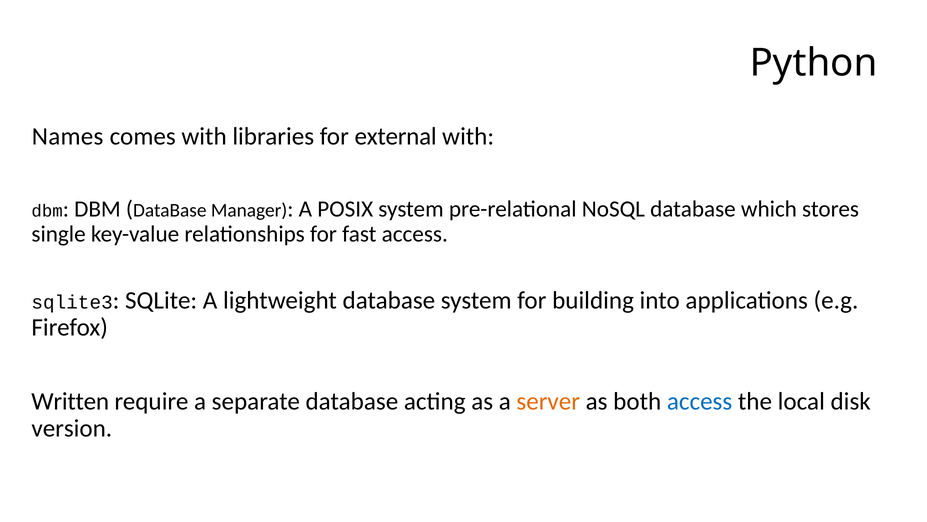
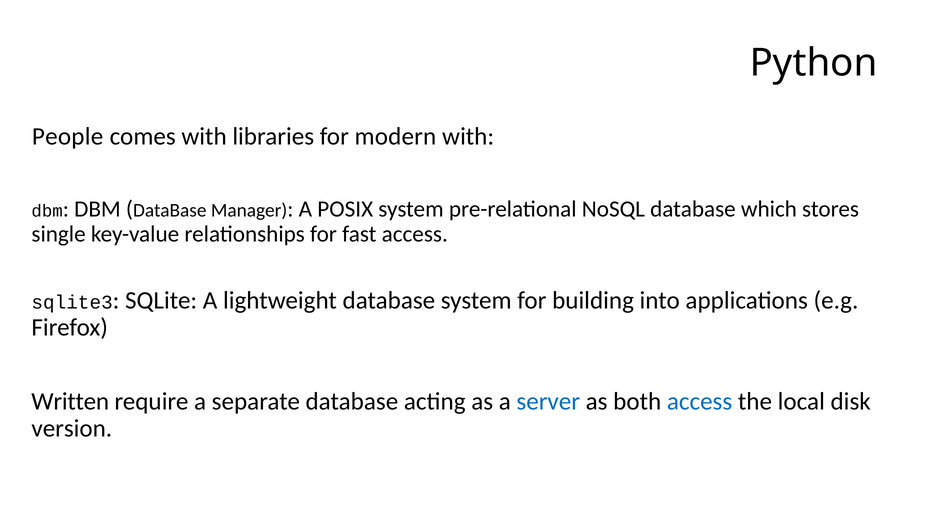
Names: Names -> People
external: external -> modern
server colour: orange -> blue
